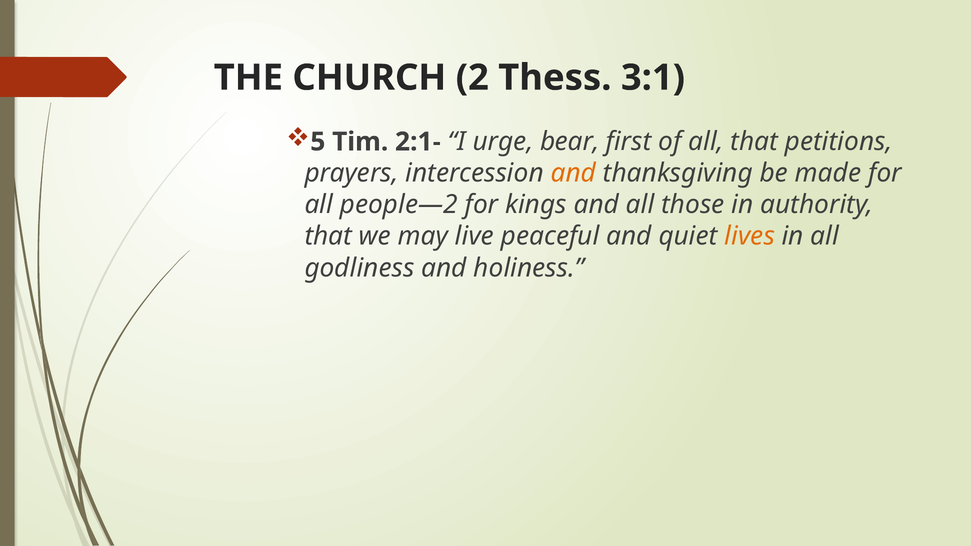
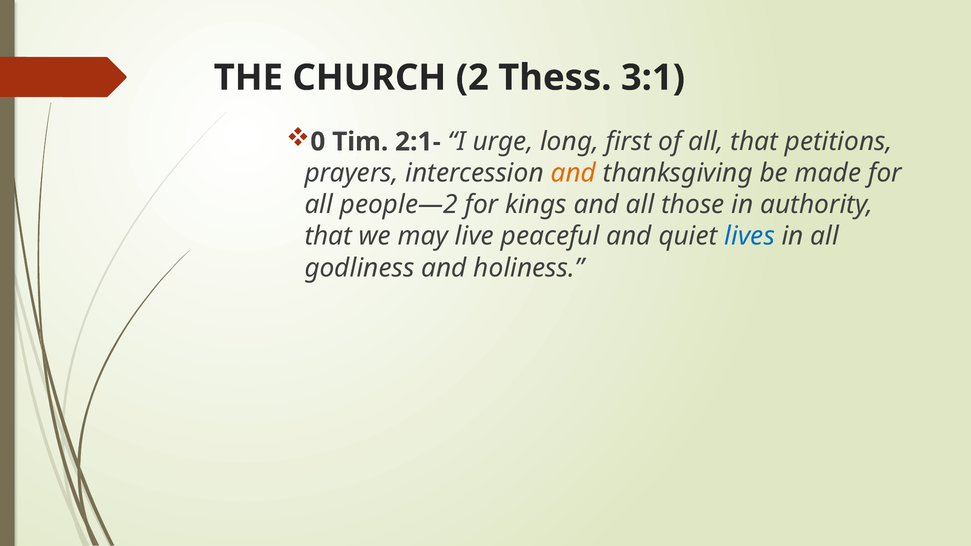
5: 5 -> 0
bear: bear -> long
lives colour: orange -> blue
